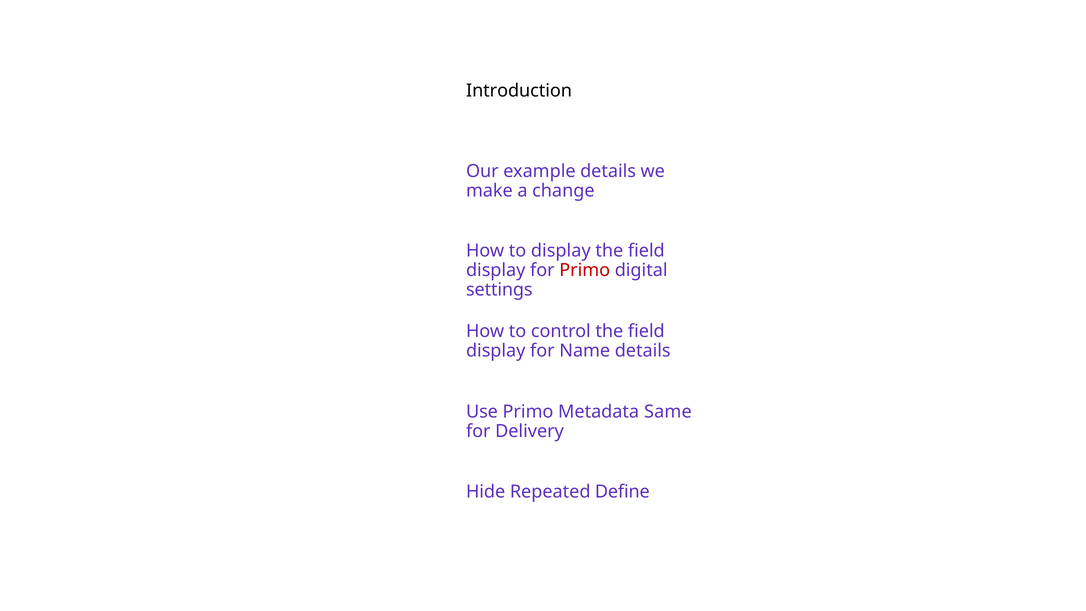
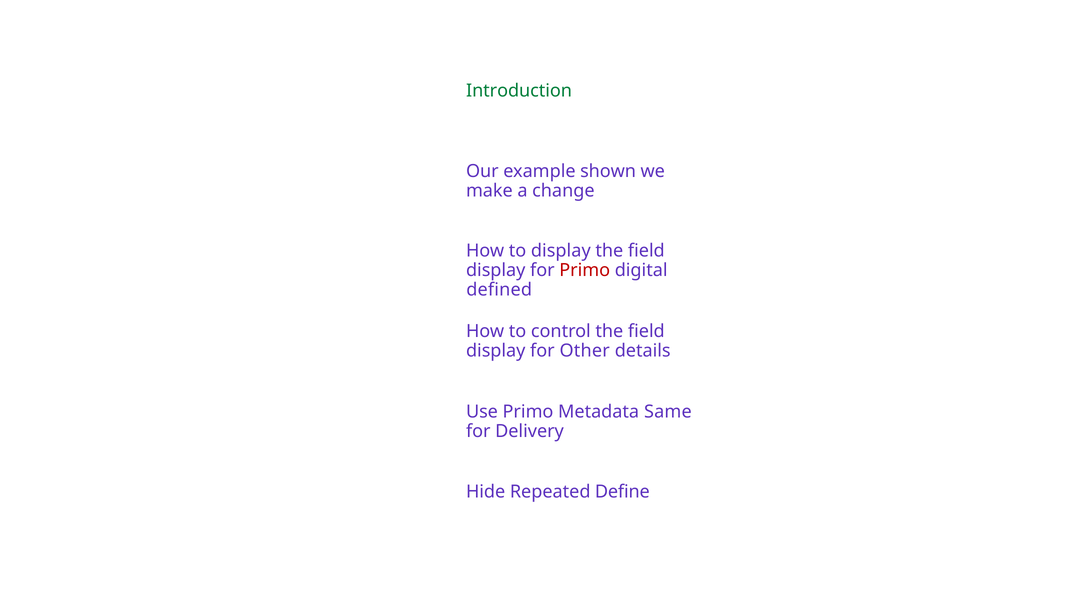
Introduction colour: black -> green
example details: details -> shown
settings: settings -> defined
Name: Name -> Other
